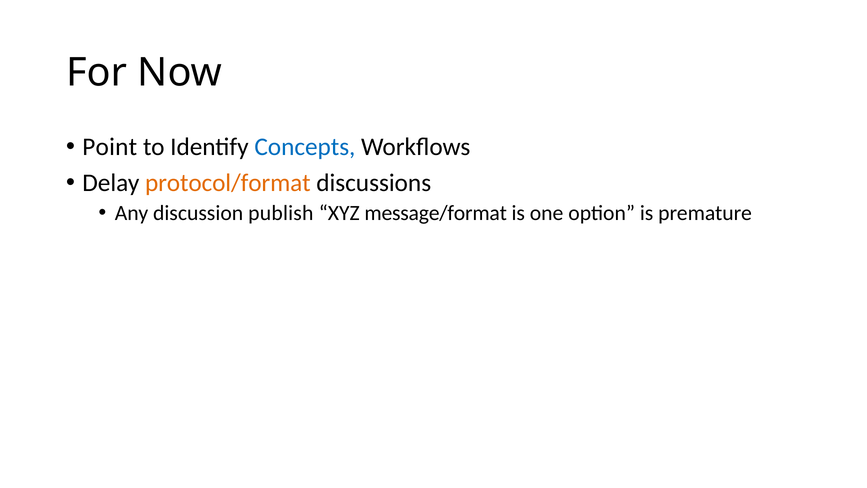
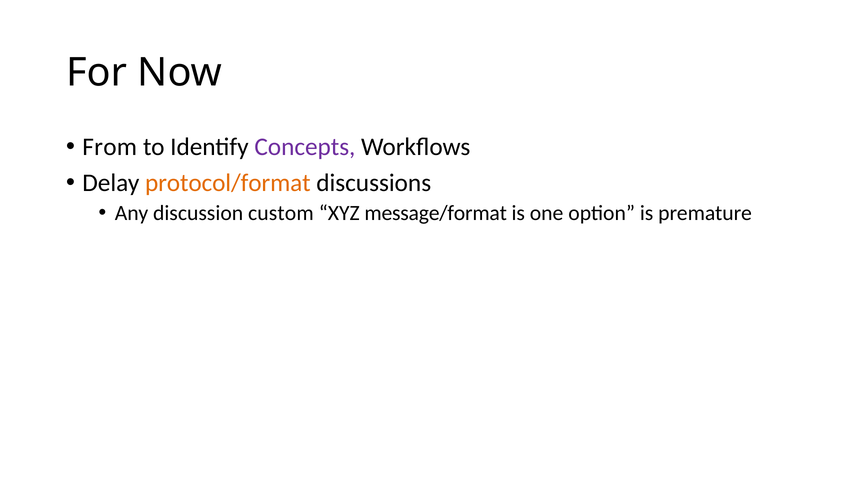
Point: Point -> From
Concepts colour: blue -> purple
publish: publish -> custom
